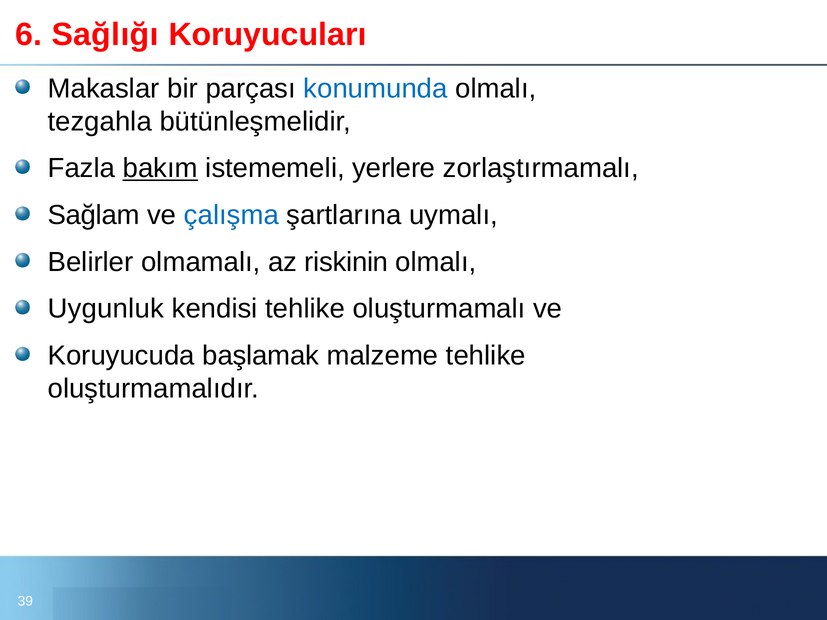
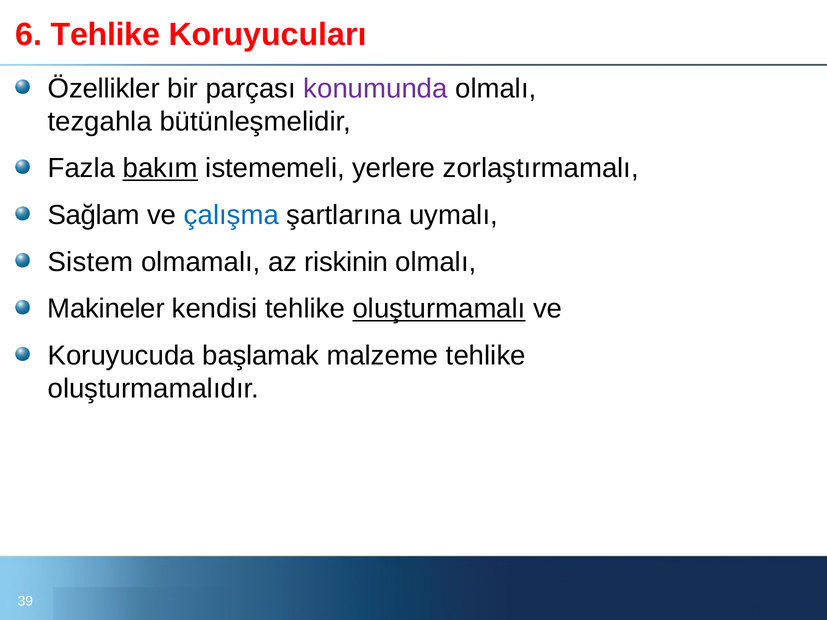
6 Sağlığı: Sağlığı -> Tehlike
Makaslar: Makaslar -> Özellikler
konumunda colour: blue -> purple
Belirler: Belirler -> Sistem
Uygunluk: Uygunluk -> Makineler
oluşturmamalı underline: none -> present
